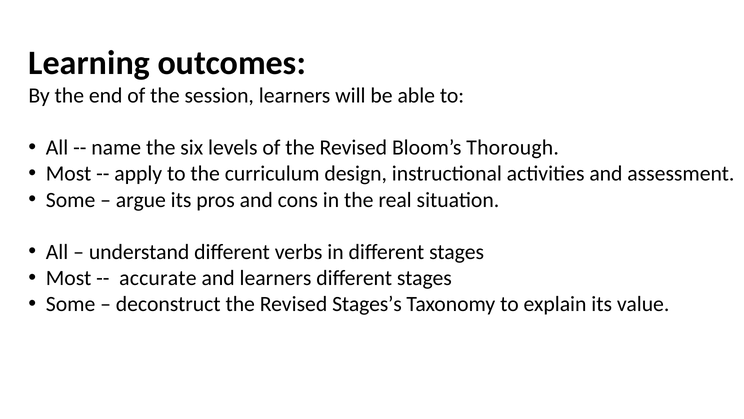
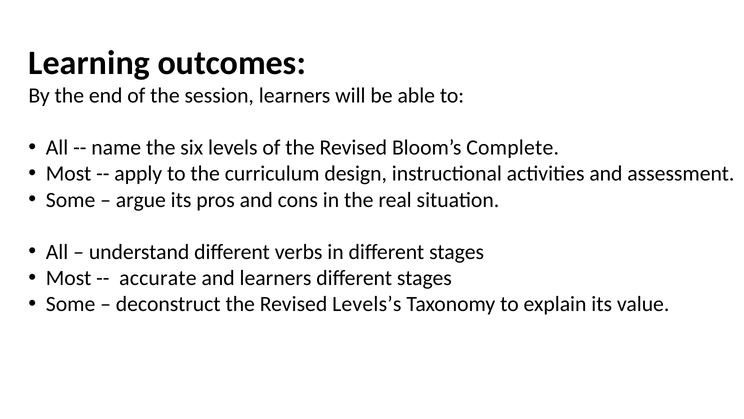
Thorough: Thorough -> Complete
Stages’s: Stages’s -> Levels’s
